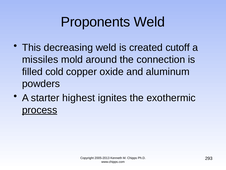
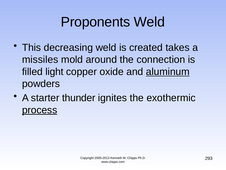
cutoff: cutoff -> takes
cold: cold -> light
aluminum underline: none -> present
highest: highest -> thunder
